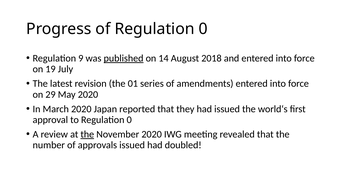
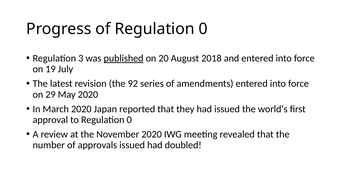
9: 9 -> 3
14: 14 -> 20
01: 01 -> 92
the at (87, 134) underline: present -> none
